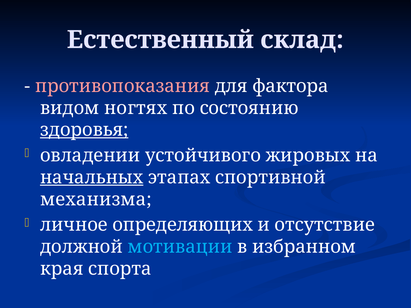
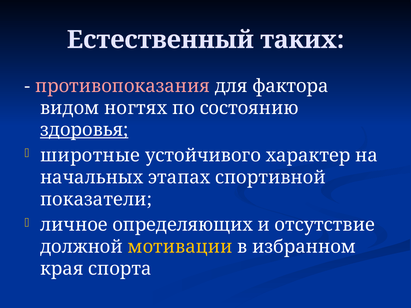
склад: склад -> таких
овладении: овладении -> широтные
жировых: жировых -> характер
начальных underline: present -> none
механизма: механизма -> показатели
мотивации colour: light blue -> yellow
